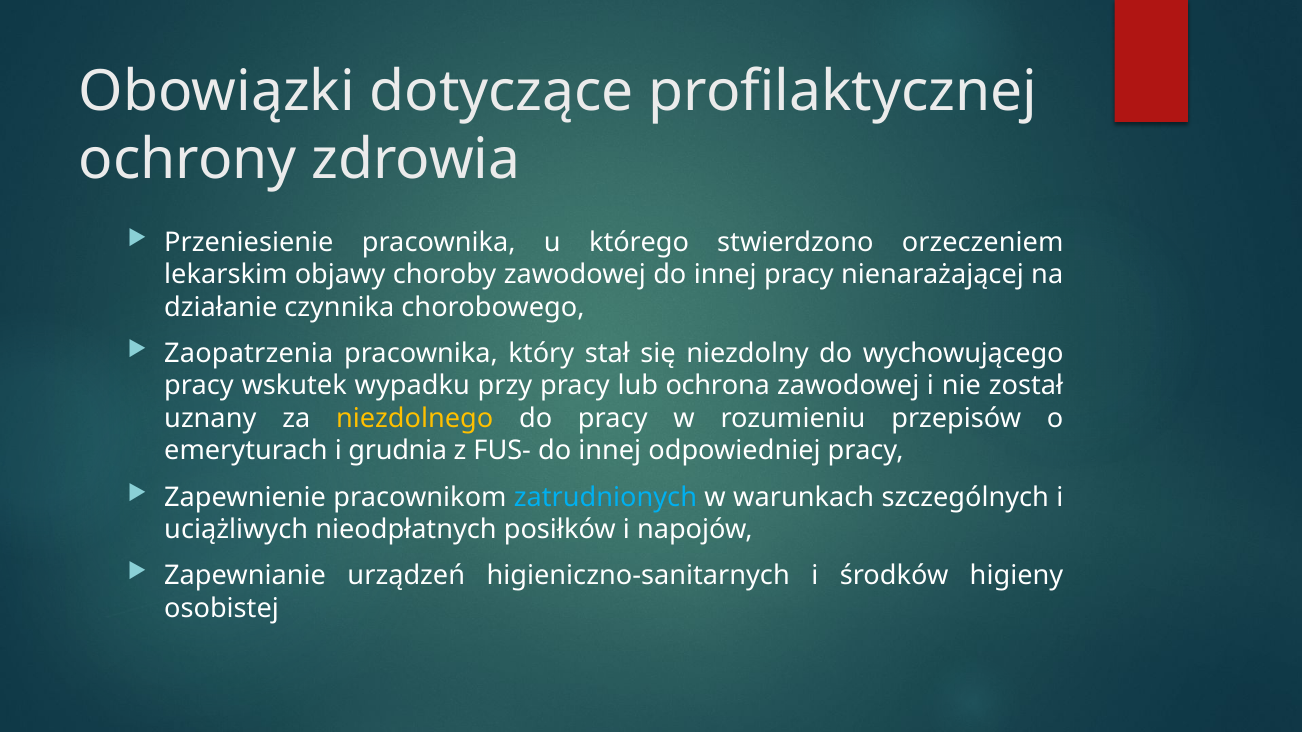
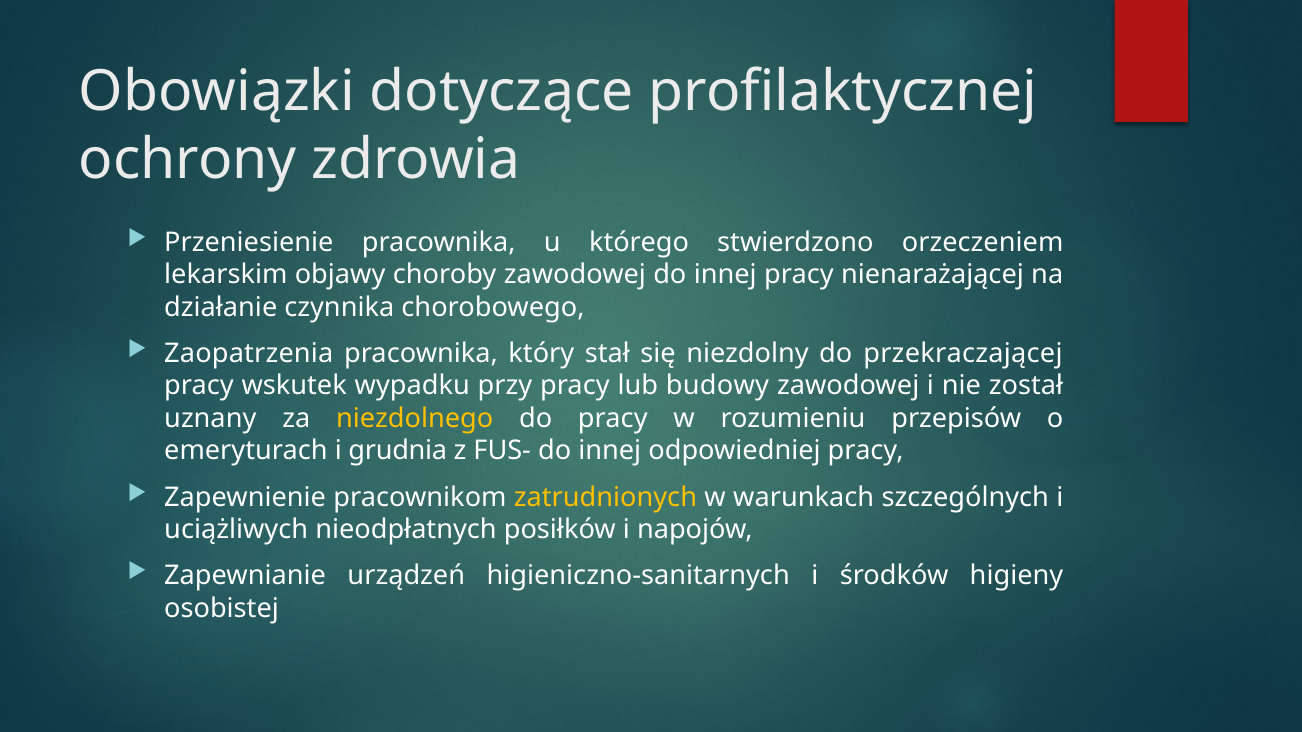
wychowującego: wychowującego -> przekraczającej
ochrona: ochrona -> budowy
zatrudnionych colour: light blue -> yellow
